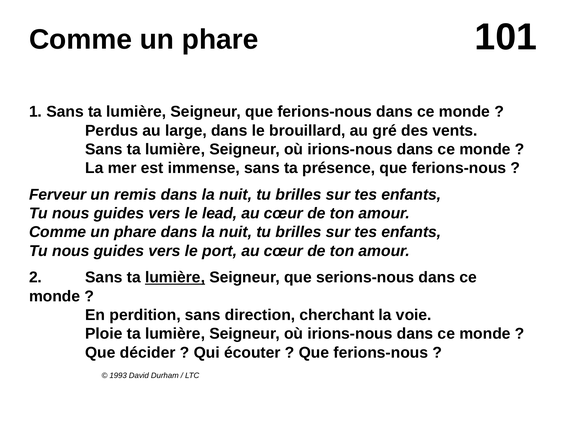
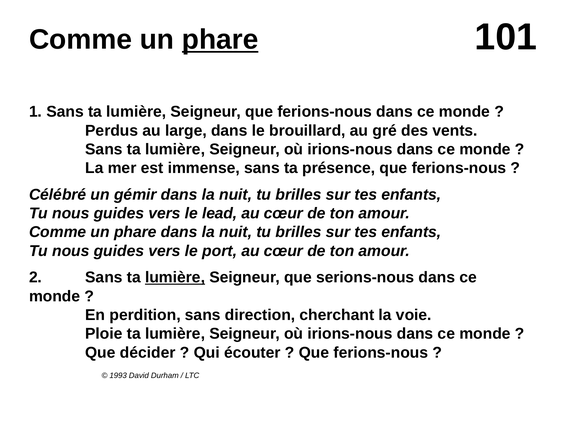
phare at (220, 40) underline: none -> present
Ferveur: Ferveur -> Célébré
remis: remis -> gémir
